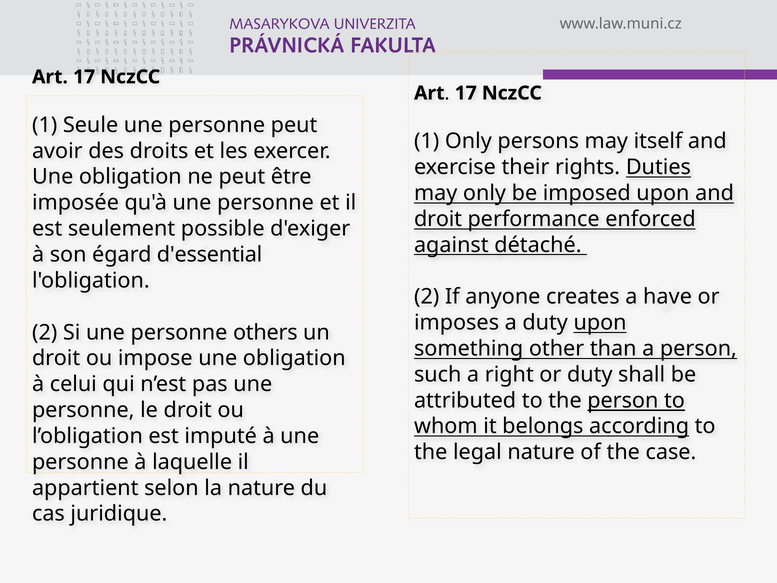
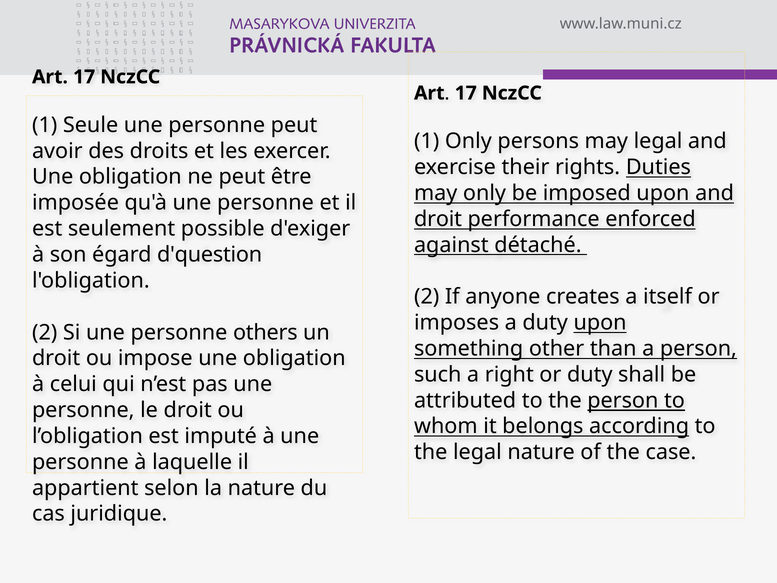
may itself: itself -> legal
d'essential: d'essential -> d'question
have: have -> itself
